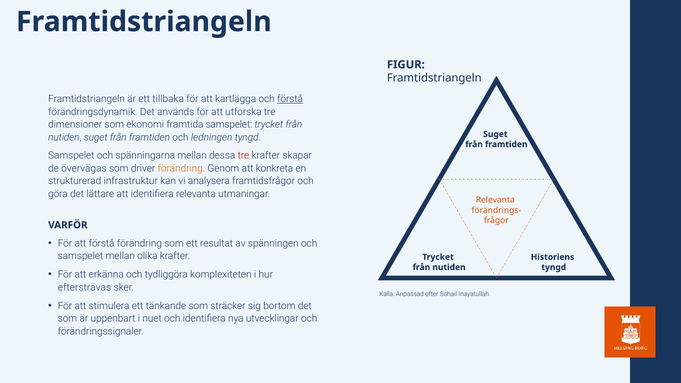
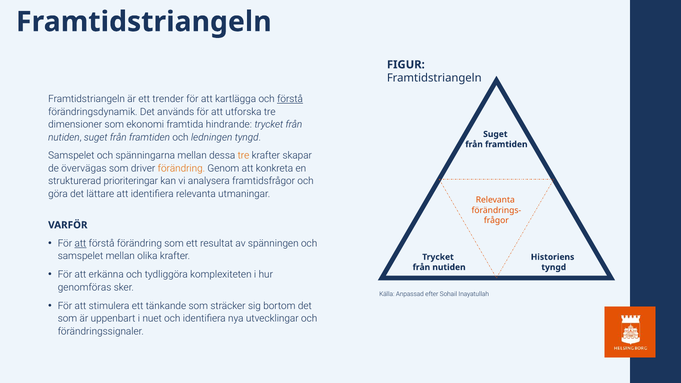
tillbaka: tillbaka -> trender
framtida samspelet: samspelet -> hindrande
tre at (244, 156) colour: red -> orange
infrastruktur: infrastruktur -> prioriteringar
att at (80, 244) underline: none -> present
eftersträvas: eftersträvas -> genomföras
